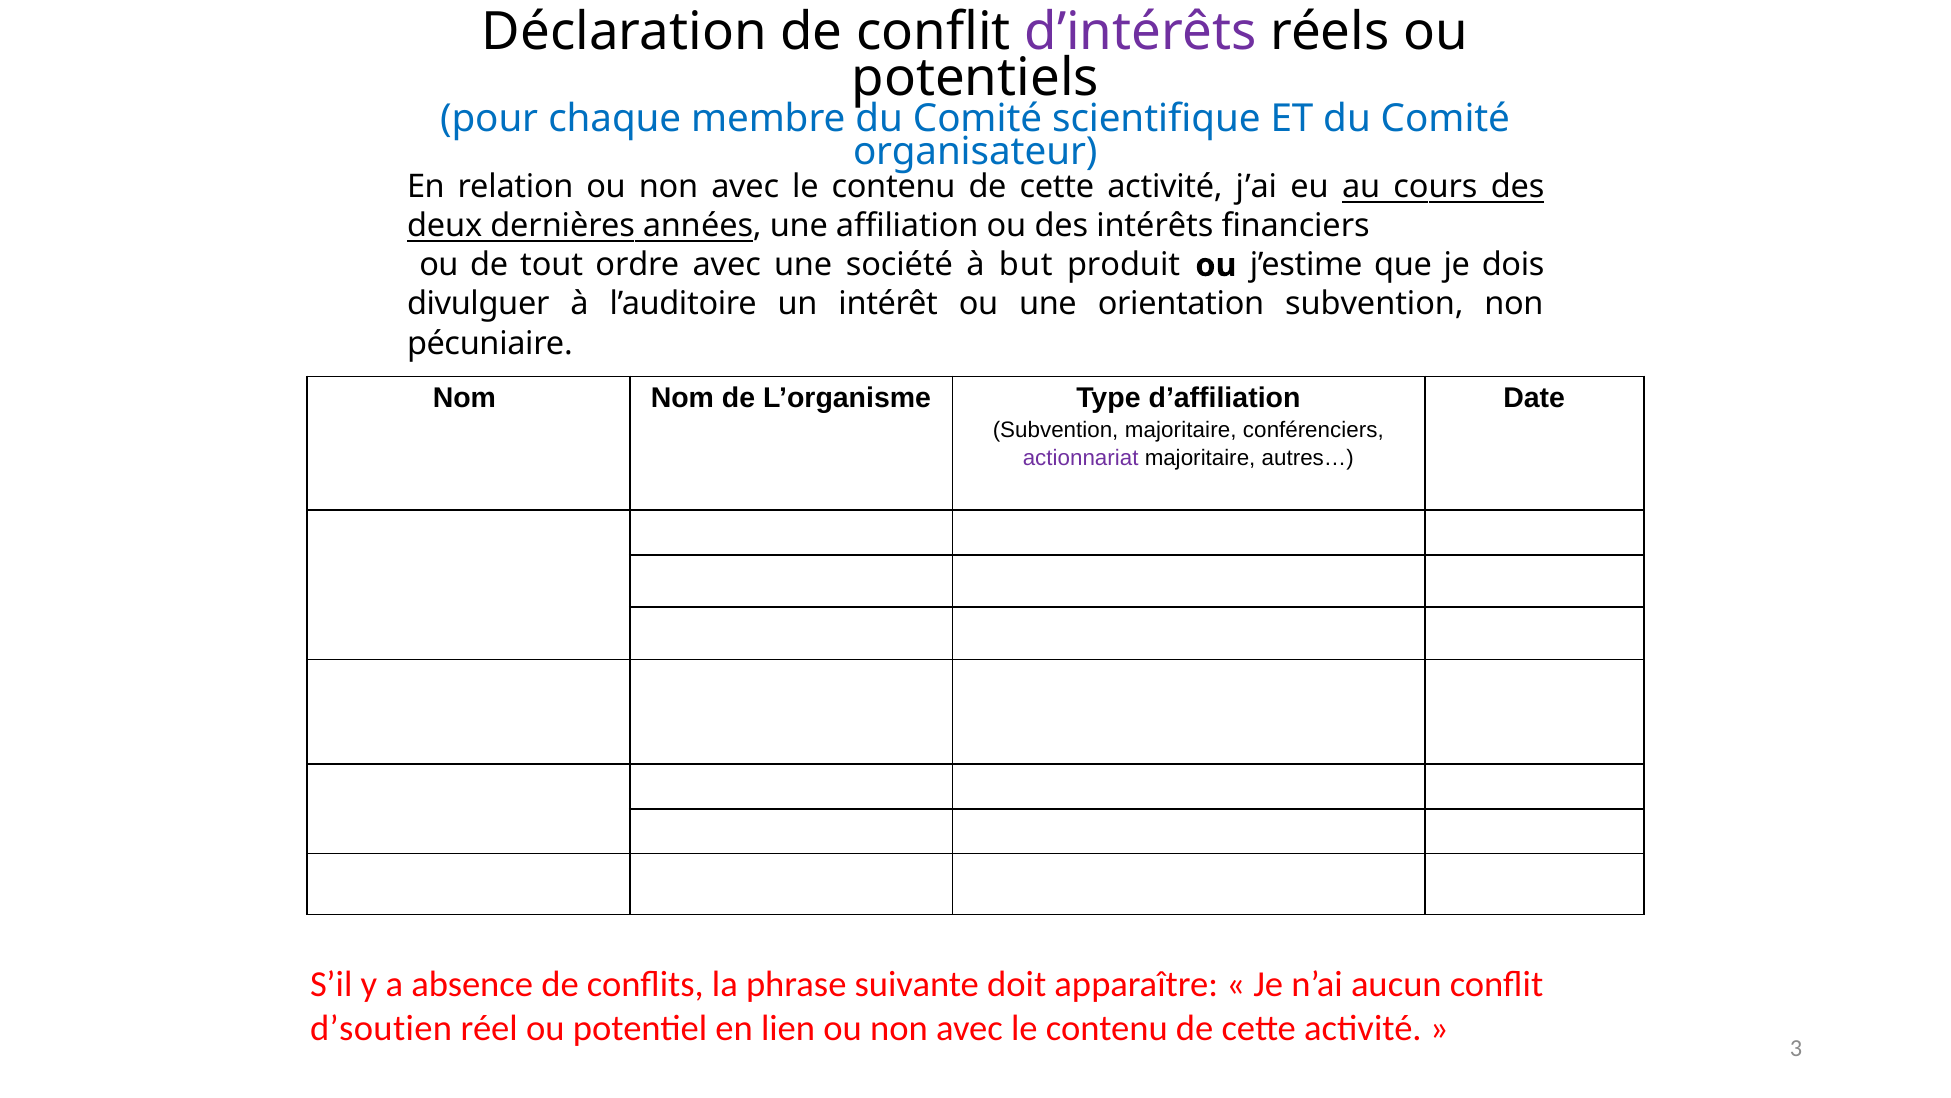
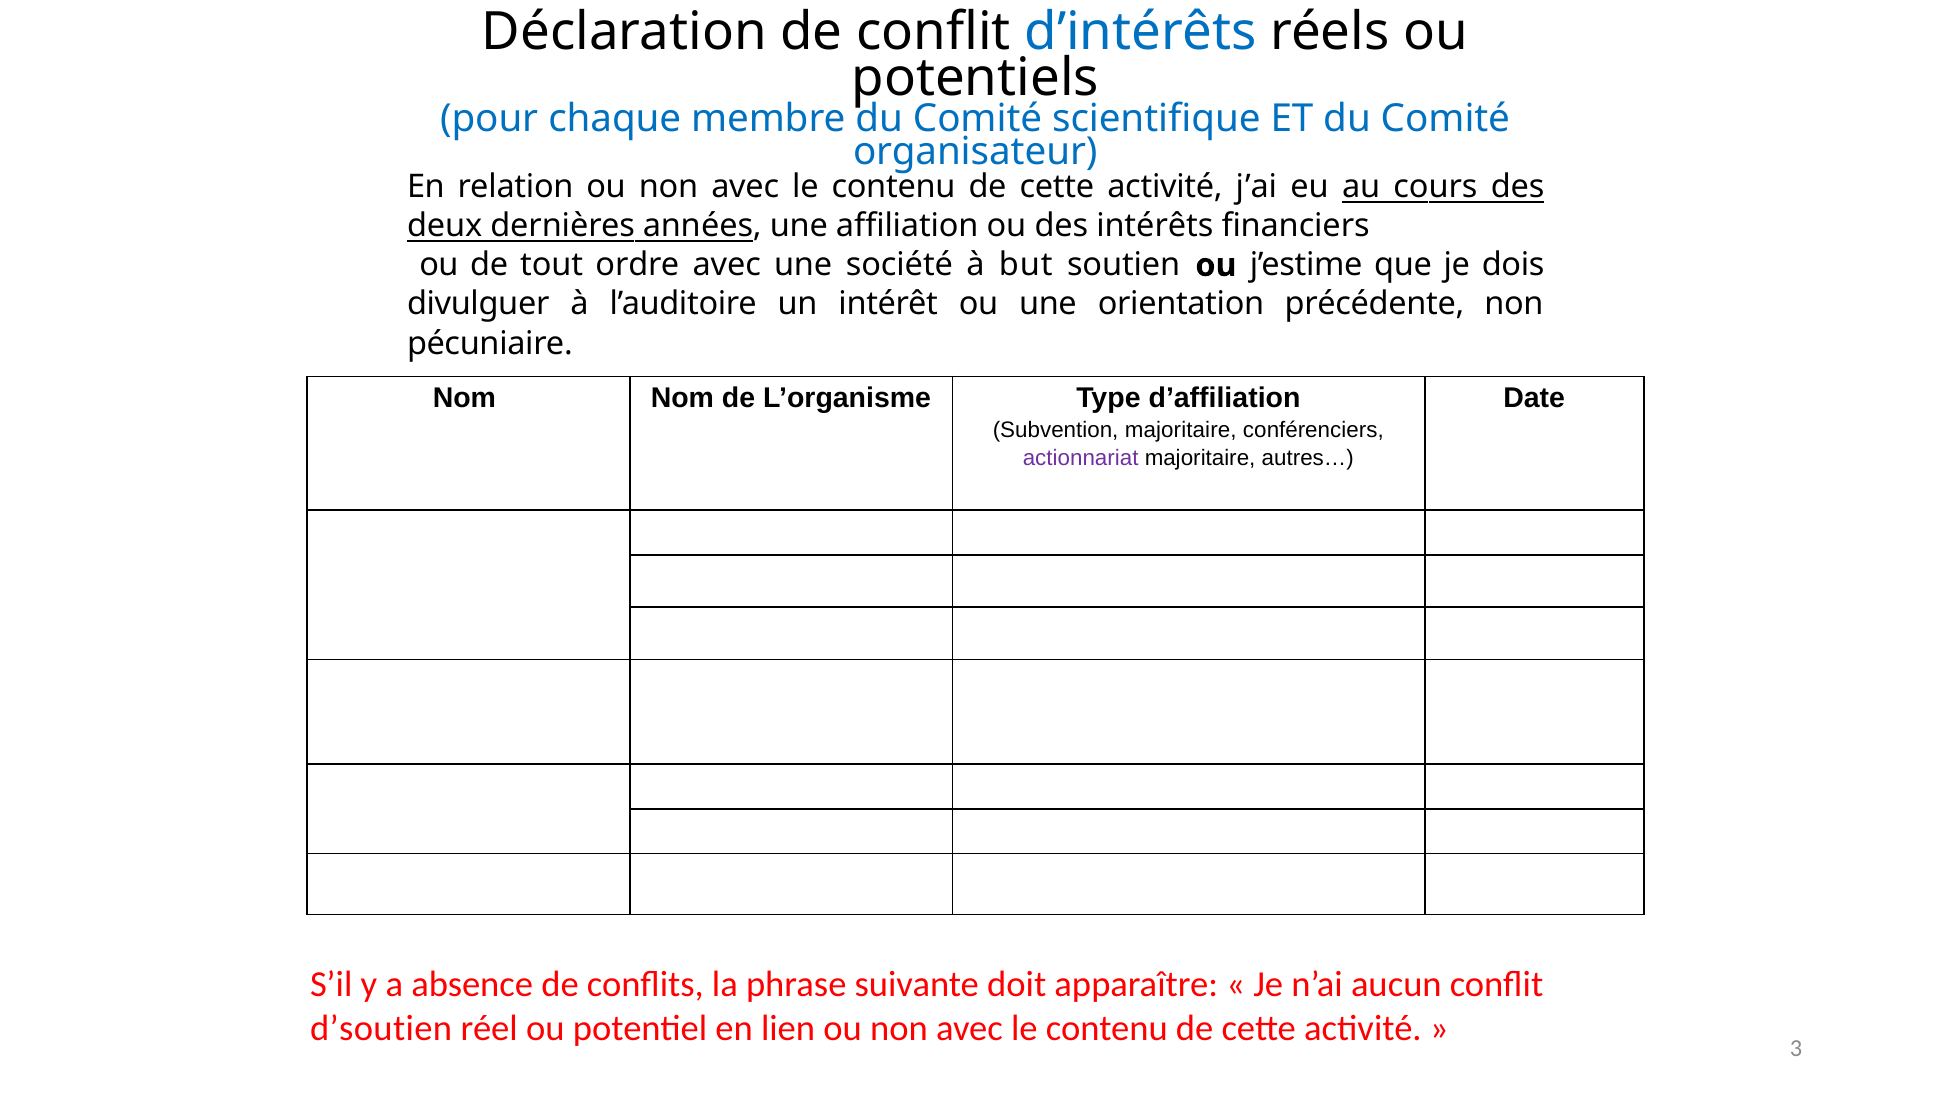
d’intérêts colour: purple -> blue
produit: produit -> soutien
orientation subvention: subvention -> précédente
